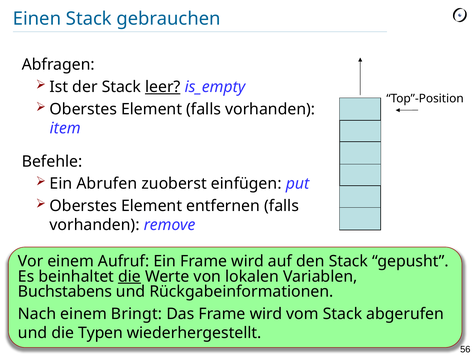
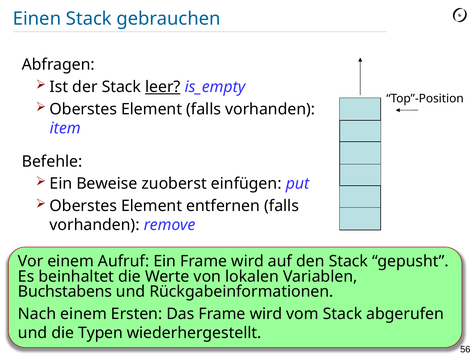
Abrufen: Abrufen -> Beweise
die at (130, 276) underline: present -> none
Bringt: Bringt -> Ersten
